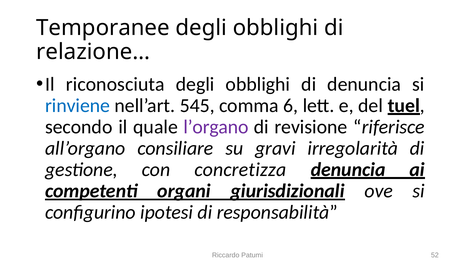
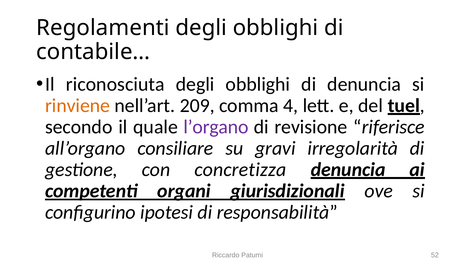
Temporanee: Temporanee -> Regolamenti
relazione…: relazione… -> contabile…
rinviene colour: blue -> orange
545: 545 -> 209
6: 6 -> 4
